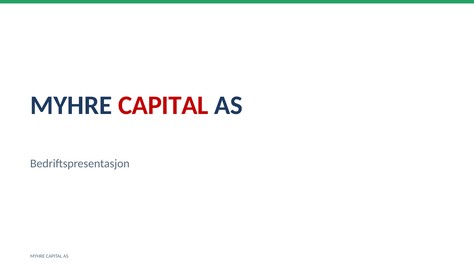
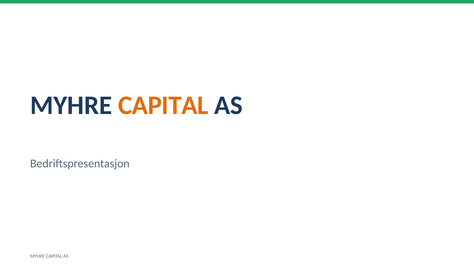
CAPITAL at (163, 105) colour: red -> orange
